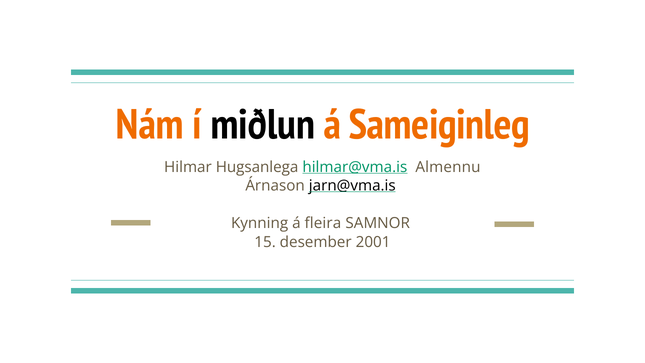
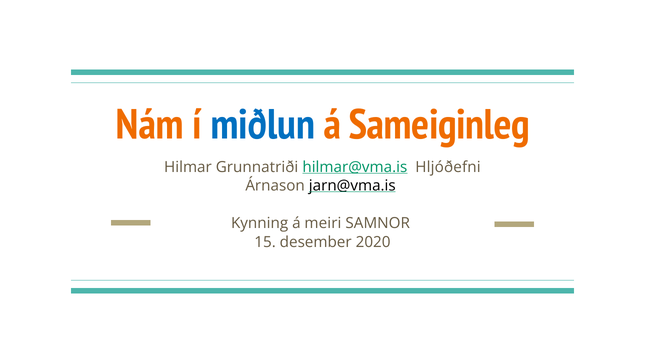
miðlun colour: black -> blue
Hugsanlega: Hugsanlega -> Grunnatriði
Almennu: Almennu -> Hljóðefni
fleira: fleira -> meiri
2001: 2001 -> 2020
